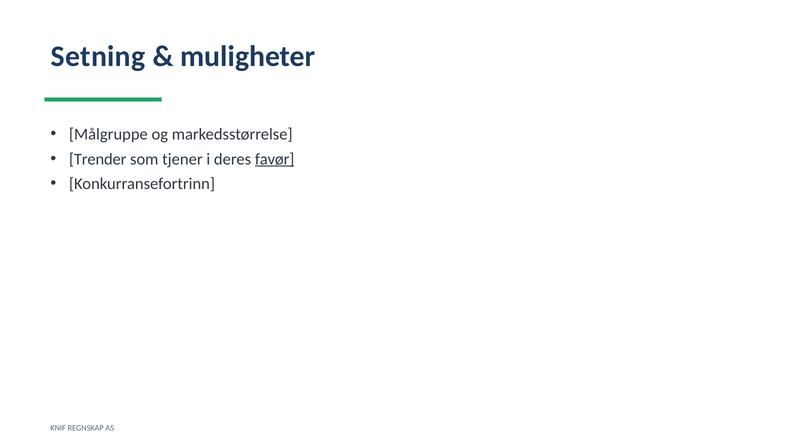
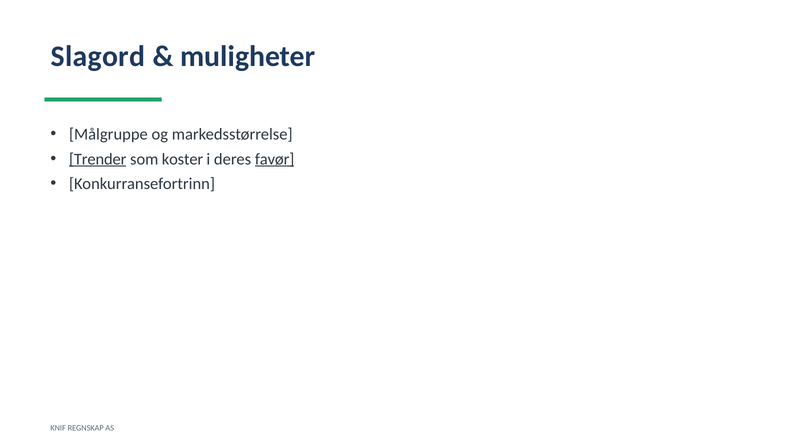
Setning: Setning -> Slagord
Trender underline: none -> present
tjener: tjener -> koster
